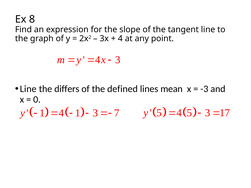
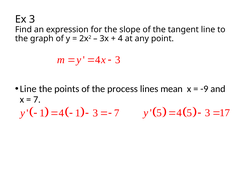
Ex 8: 8 -> 3
differs: differs -> points
defined: defined -> process
-3: -3 -> -9
0 at (37, 100): 0 -> 7
